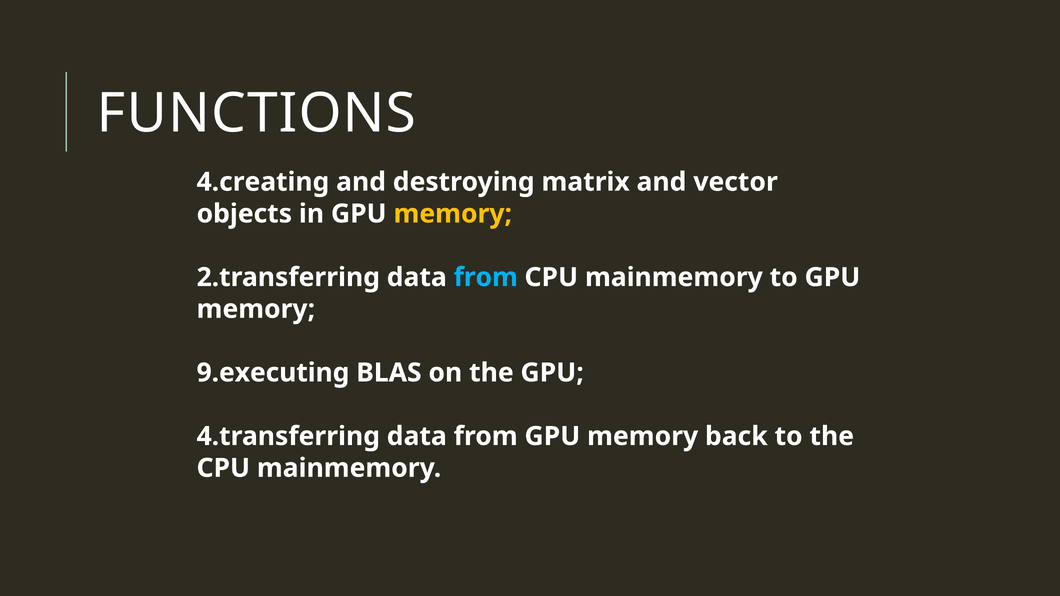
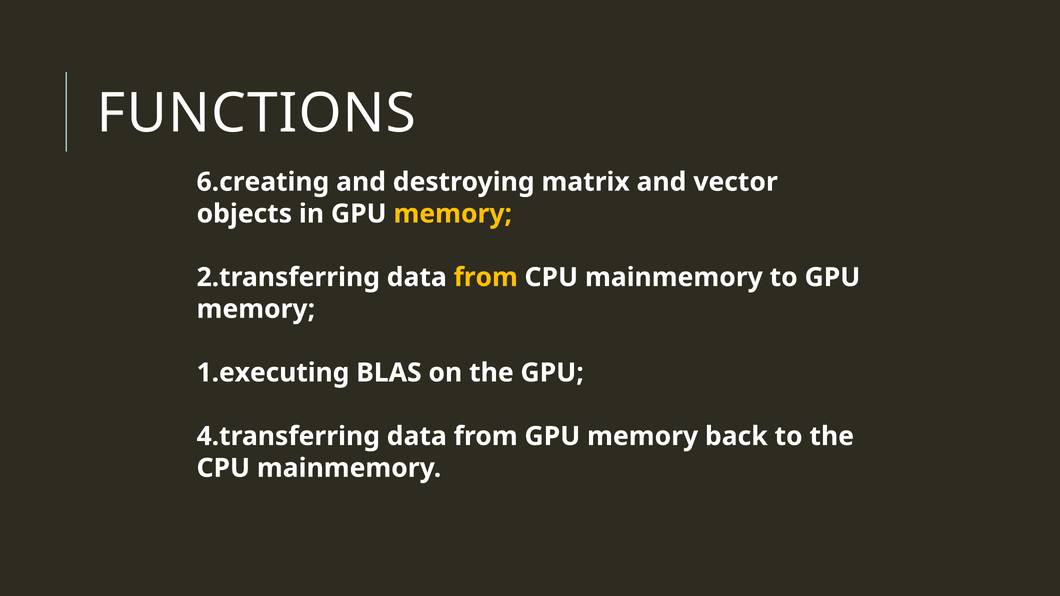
4.creating: 4.creating -> 6.creating
from at (486, 277) colour: light blue -> yellow
9.executing: 9.executing -> 1.executing
